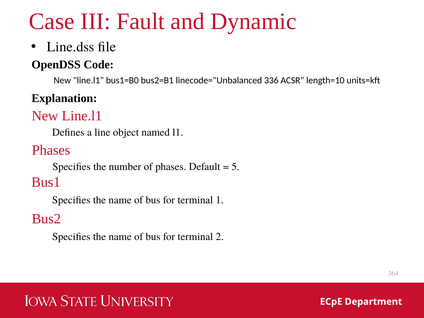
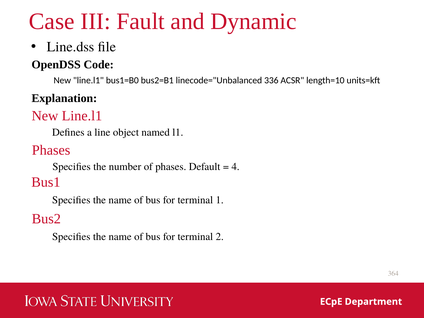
5: 5 -> 4
